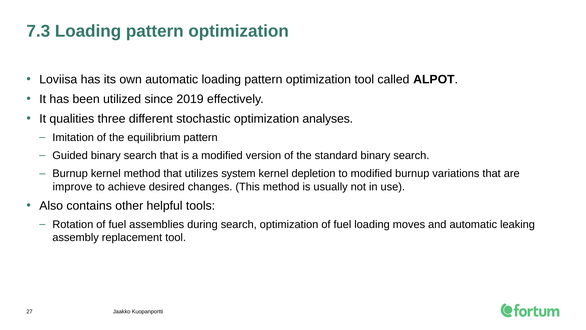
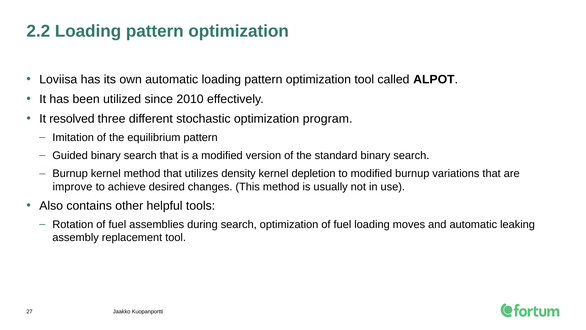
7.3: 7.3 -> 2.2
2019: 2019 -> 2010
qualities: qualities -> resolved
analyses: analyses -> program
system: system -> density
